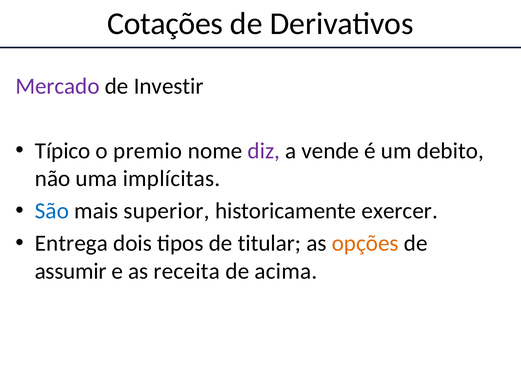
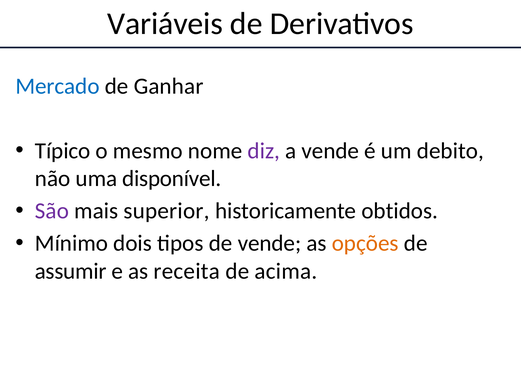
Cotações: Cotações -> Variáveis
Mercado colour: purple -> blue
Investir: Investir -> Ganhar
premio: premio -> mesmo
implícitas: implícitas -> disponível
São colour: blue -> purple
exercer: exercer -> obtidos
Entrega: Entrega -> Mínimo
de titular: titular -> vende
